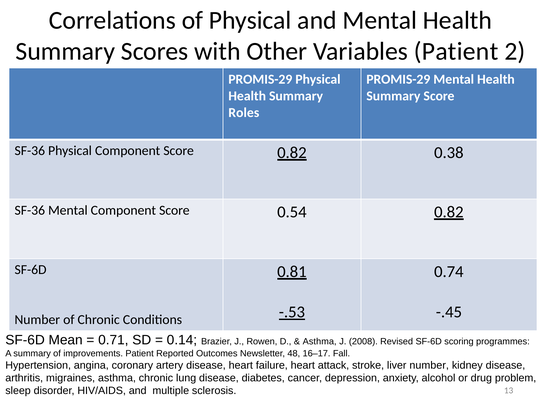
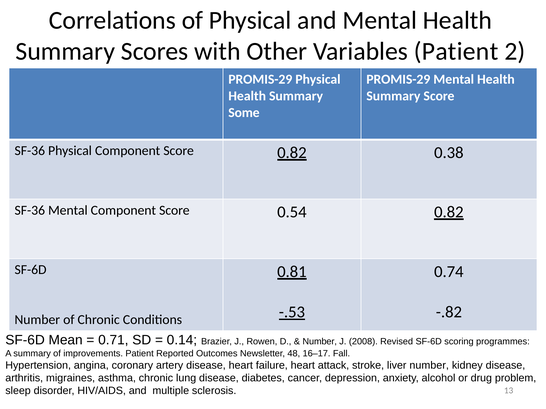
Roles: Roles -> Some
-.45: -.45 -> -.82
Asthma at (320, 342): Asthma -> Number
